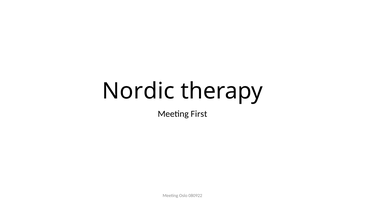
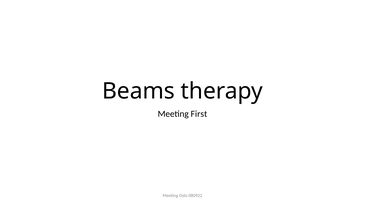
Nordic: Nordic -> Beams
